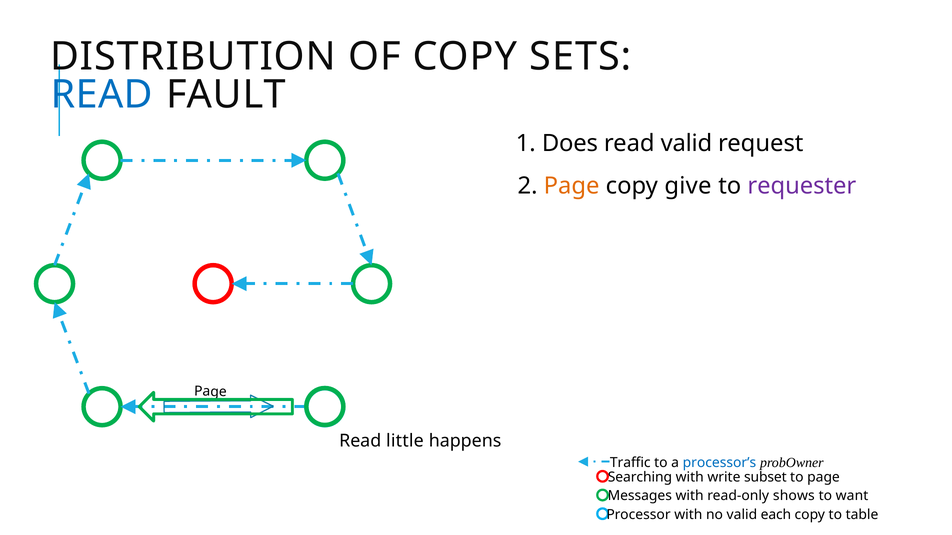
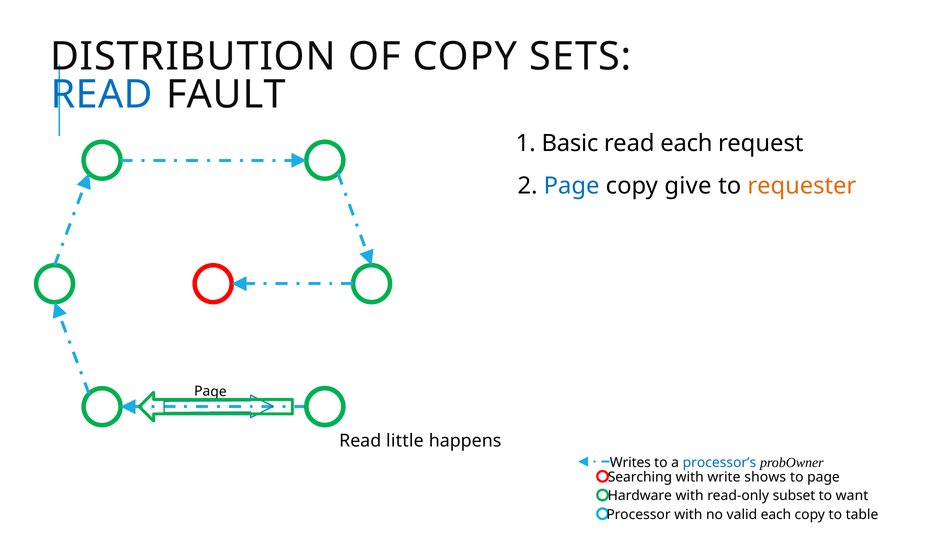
Does: Does -> Basic
read valid: valid -> each
Page at (572, 186) colour: orange -> blue
requester colour: purple -> orange
Traffic: Traffic -> Writes
subset: subset -> shows
Messages: Messages -> Hardware
shows: shows -> subset
